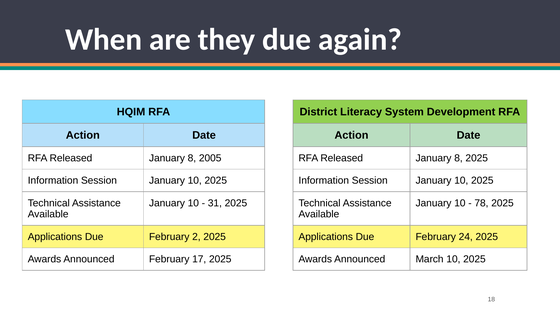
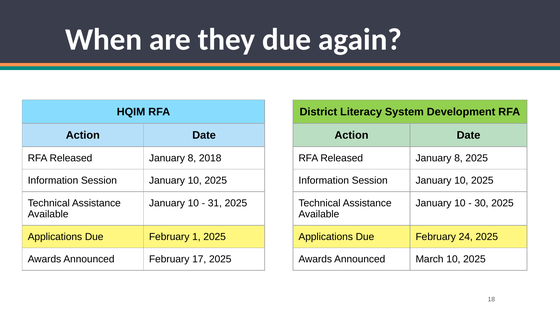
2005: 2005 -> 2018
78: 78 -> 30
2: 2 -> 1
